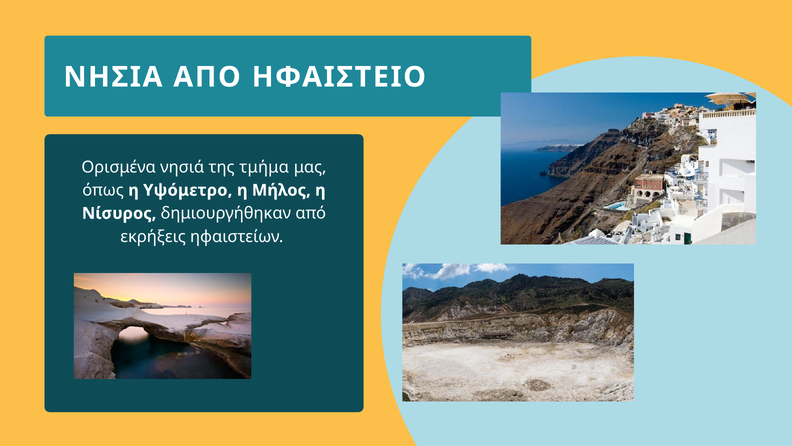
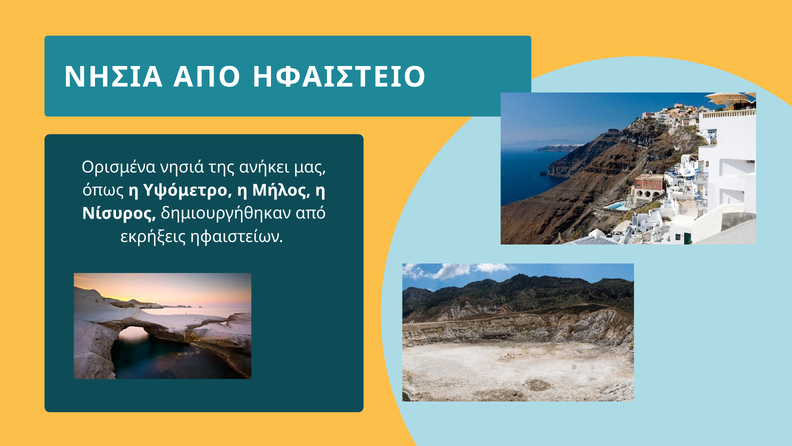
τμήμα: τμήμα -> ανήκει
